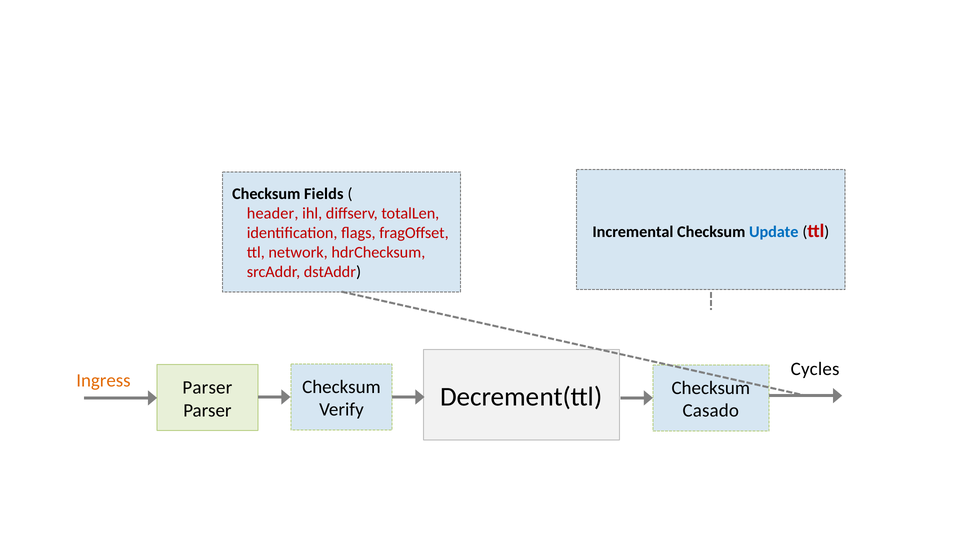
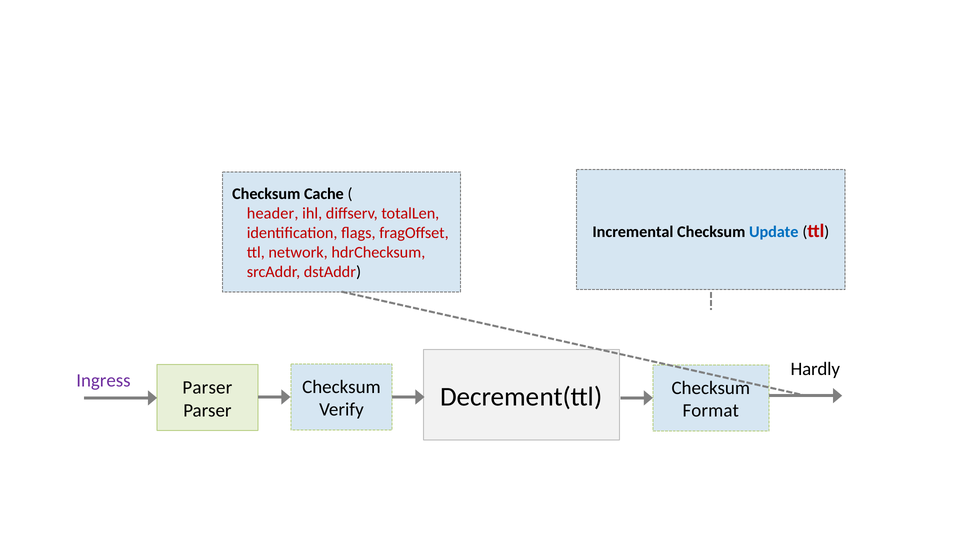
Fields: Fields -> Cache
Cycles: Cycles -> Hardly
Ingress colour: orange -> purple
Casado: Casado -> Format
